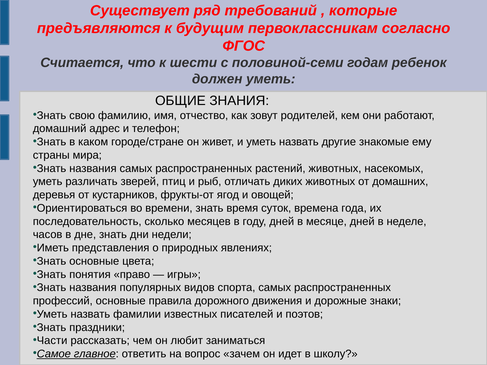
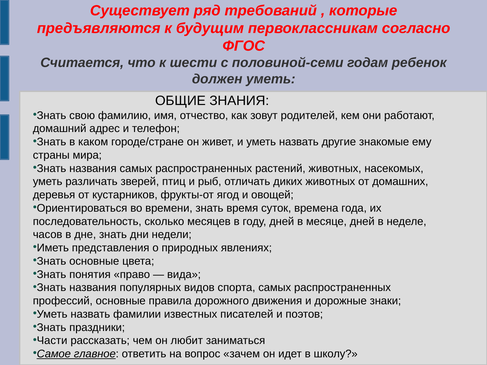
игры: игры -> вида
